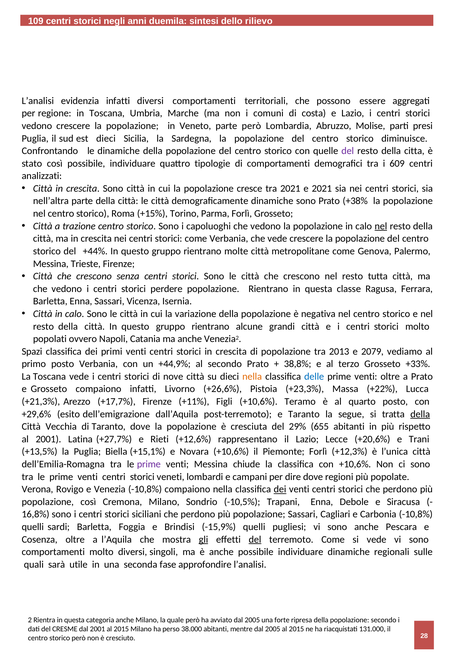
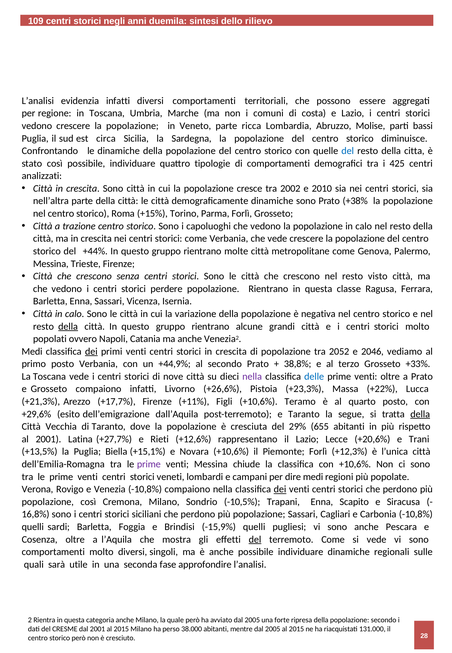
parte però: però -> ricca
presi: presi -> bassi
est dieci: dieci -> circa
del at (348, 151) colour: purple -> blue
609: 609 -> 425
tra 2021: 2021 -> 2002
e 2021: 2021 -> 2010
nel at (381, 226) underline: present -> none
tutta: tutta -> visto
della at (68, 326) underline: none -> present
Spazi at (32, 351): Spazi -> Medi
dei at (91, 351) underline: none -> present
2013: 2013 -> 2052
2079: 2079 -> 2046
nella at (252, 376) colour: orange -> purple
dire dove: dove -> medi
Debole: Debole -> Scapito
gli underline: present -> none
